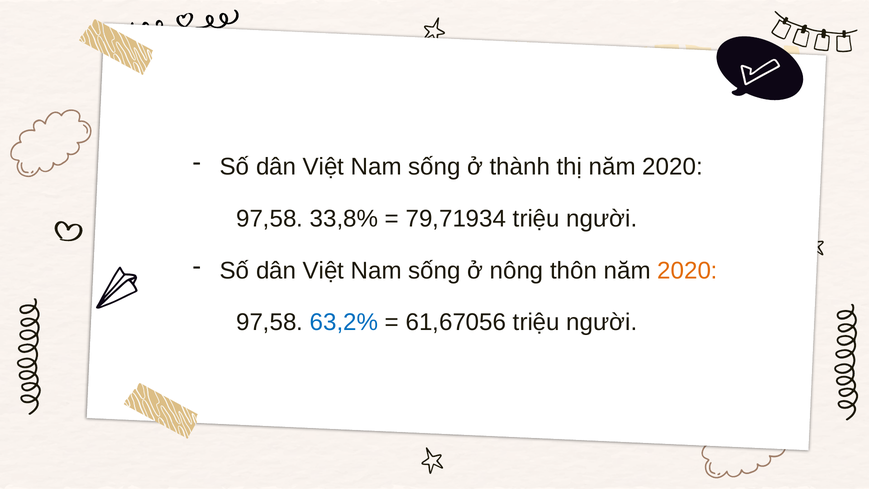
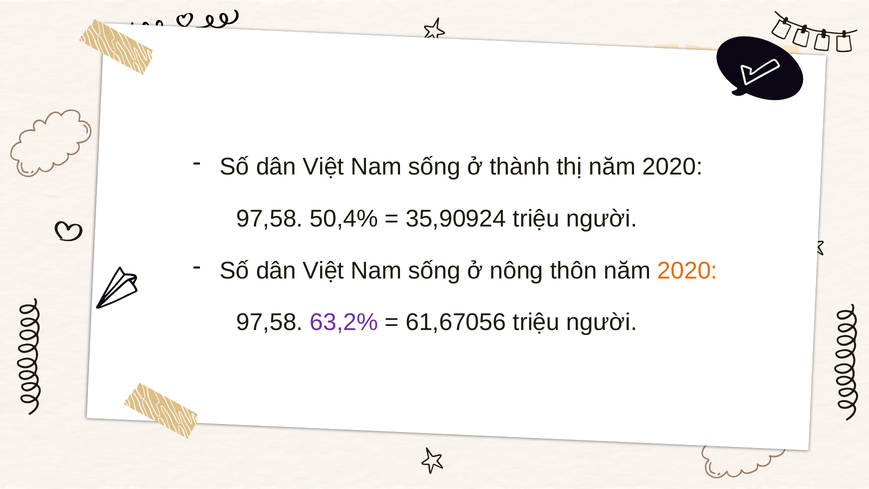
33,8%: 33,8% -> 50,4%
79,71934: 79,71934 -> 35,90924
63,2% colour: blue -> purple
